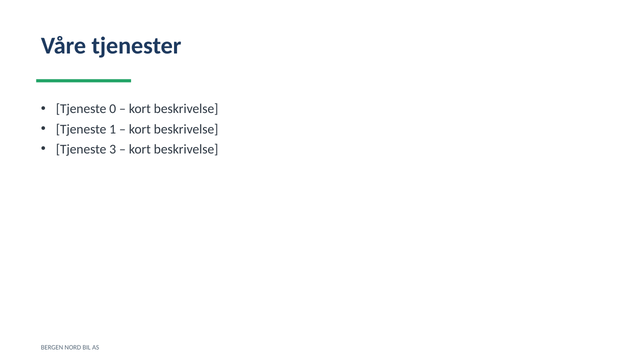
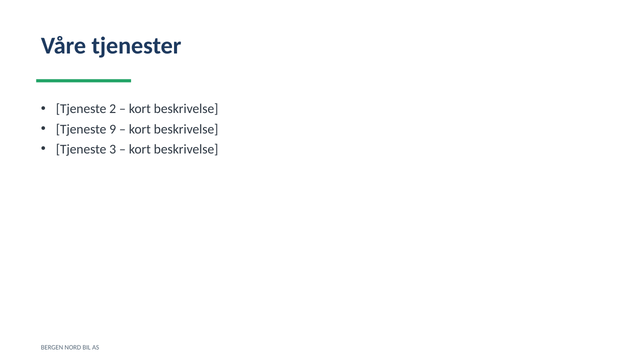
0: 0 -> 2
1: 1 -> 9
